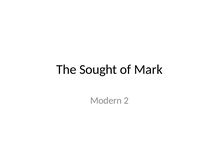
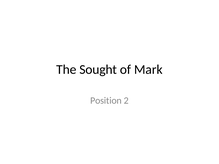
Modern: Modern -> Position
